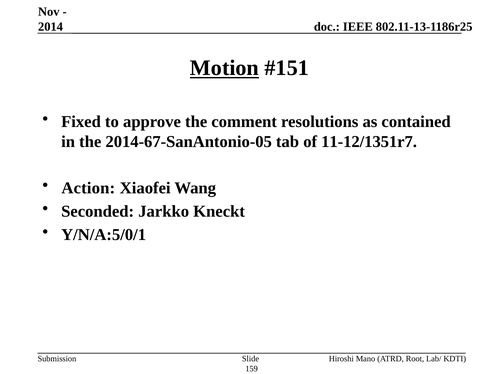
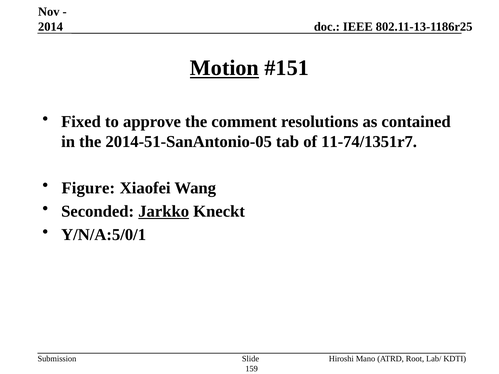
2014-67-SanAntonio-05: 2014-67-SanAntonio-05 -> 2014-51-SanAntonio-05
11-12/1351r7: 11-12/1351r7 -> 11-74/1351r7
Action: Action -> Figure
Jarkko underline: none -> present
